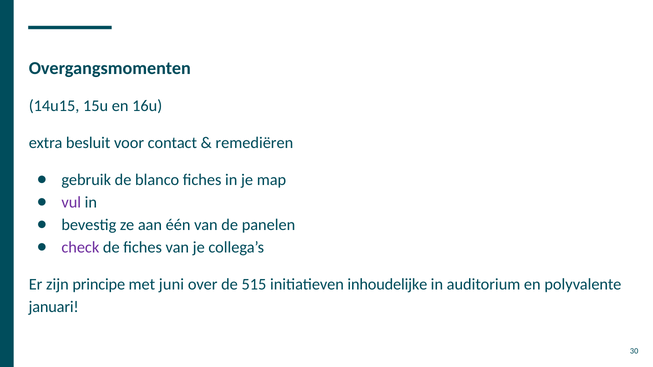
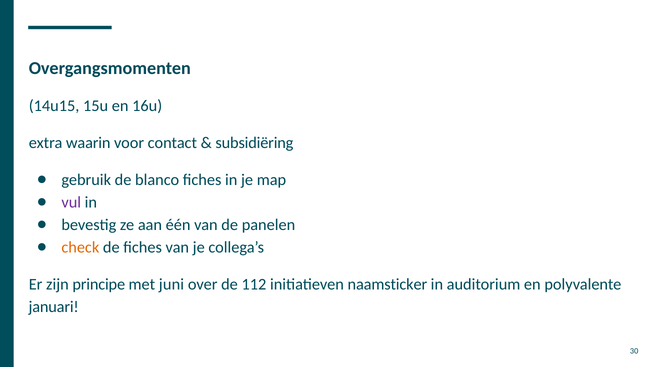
besluit: besluit -> waarin
remediëren: remediëren -> subsidiëring
check colour: purple -> orange
515: 515 -> 112
inhoudelijke: inhoudelijke -> naamsticker
